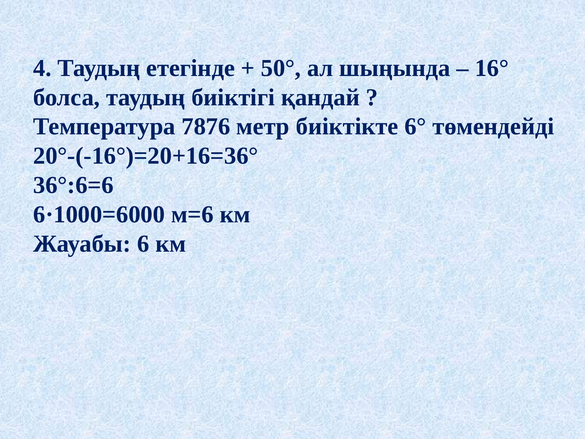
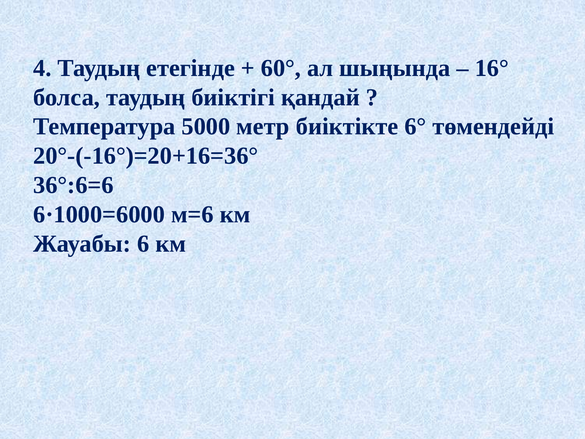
50°: 50° -> 60°
7876: 7876 -> 5000
